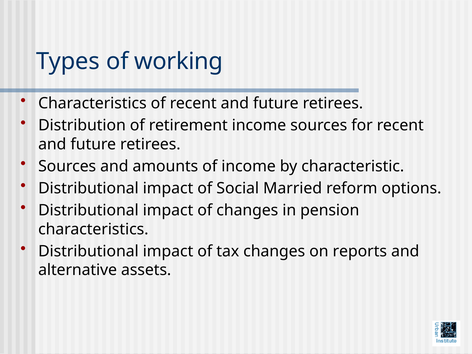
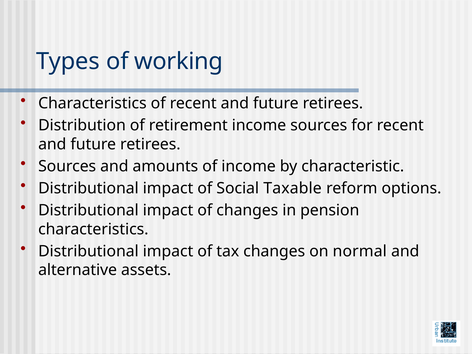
Married: Married -> Taxable
reports: reports -> normal
